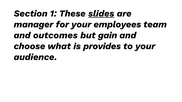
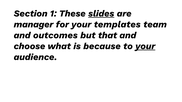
employees: employees -> templates
gain: gain -> that
provides: provides -> because
your at (145, 46) underline: none -> present
